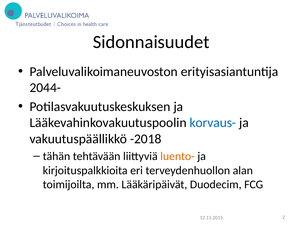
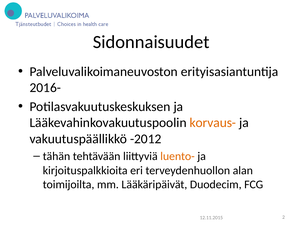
2044-: 2044- -> 2016-
korvaus- colour: blue -> orange
-2018: -2018 -> -2012
